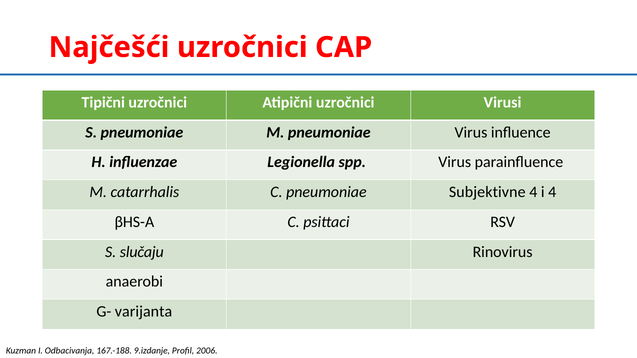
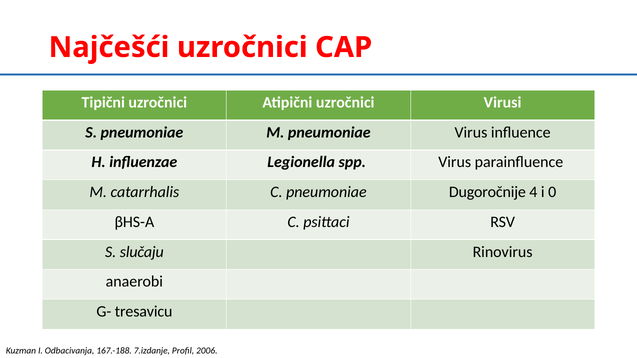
Subjektivne: Subjektivne -> Dugoročnije
i 4: 4 -> 0
varijanta: varijanta -> tresavicu
9.izdanje: 9.izdanje -> 7.izdanje
